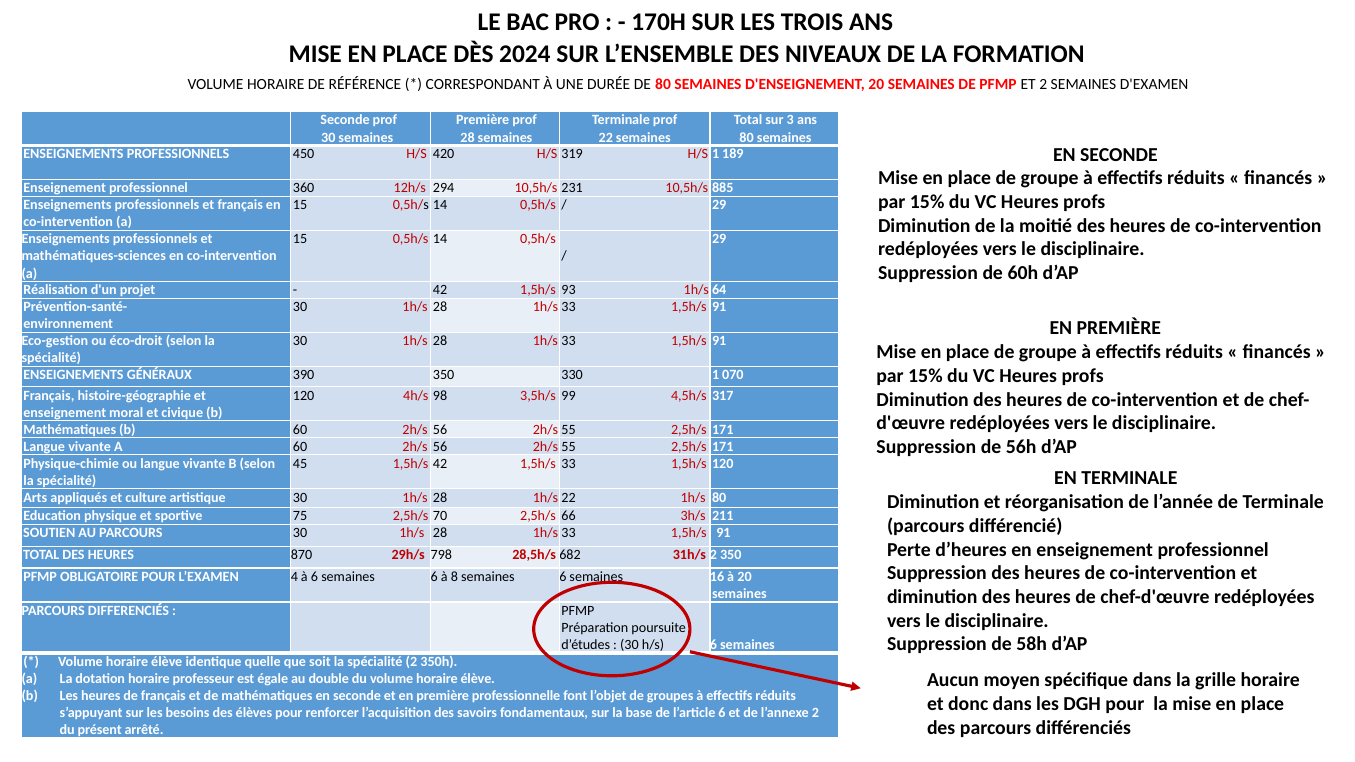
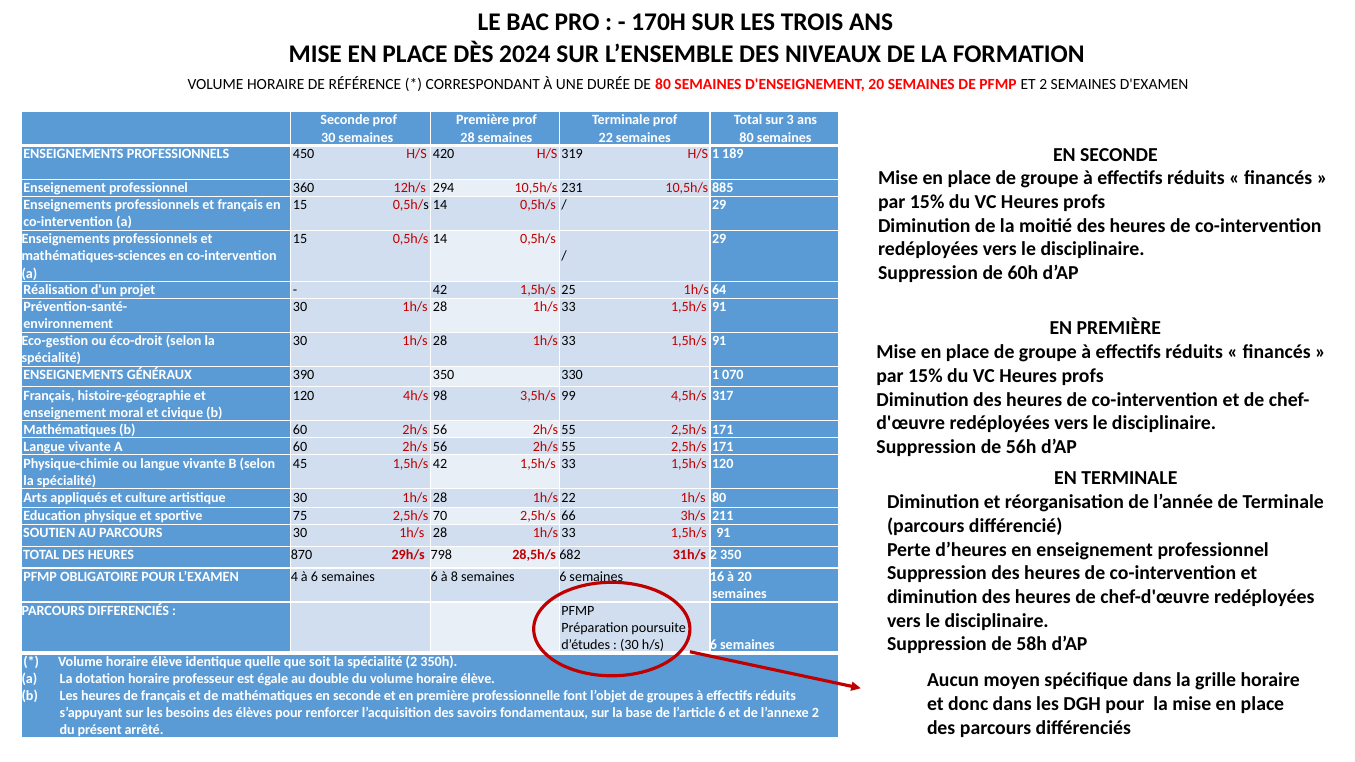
93: 93 -> 25
